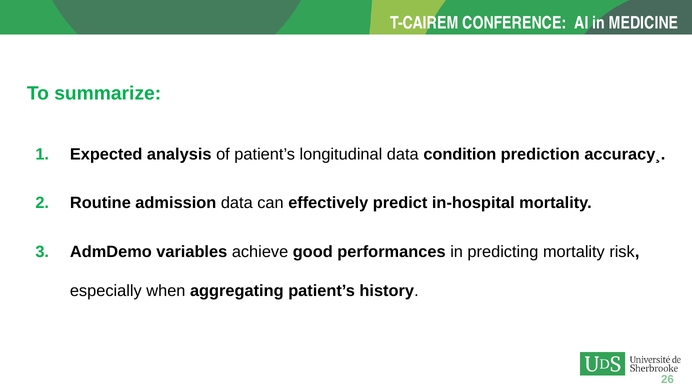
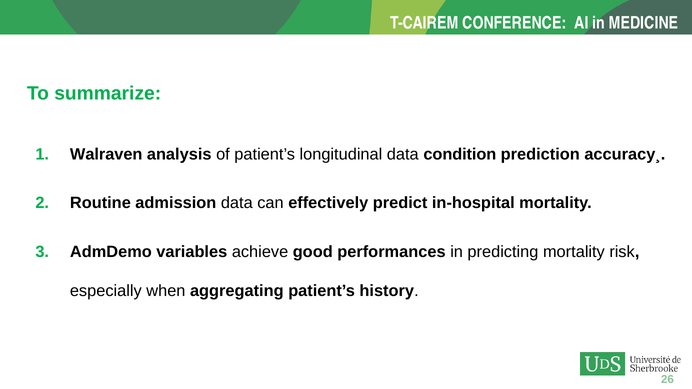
Expected: Expected -> Walraven
